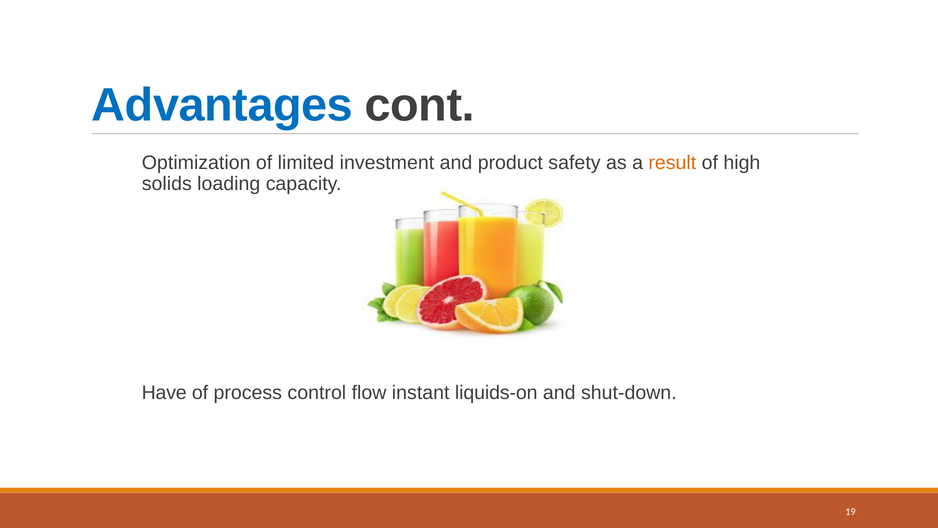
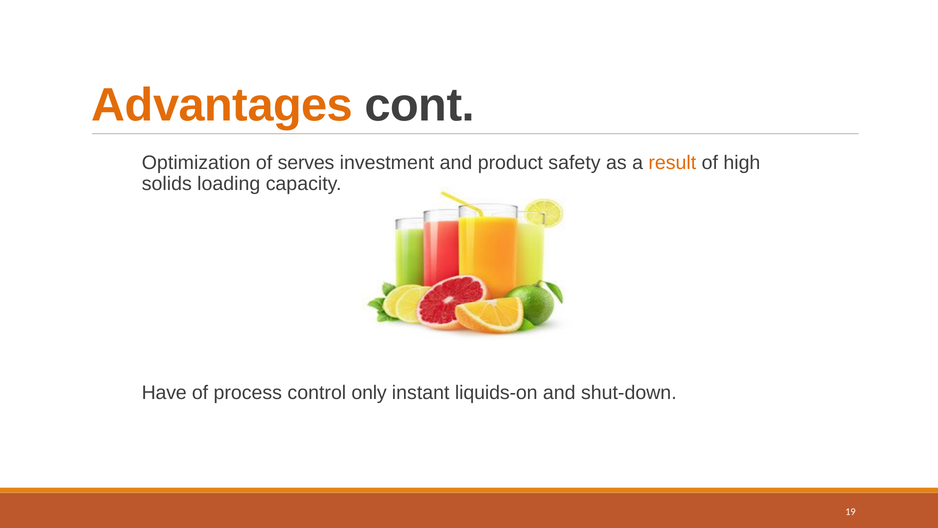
Advantages colour: blue -> orange
limited: limited -> serves
flow: flow -> only
